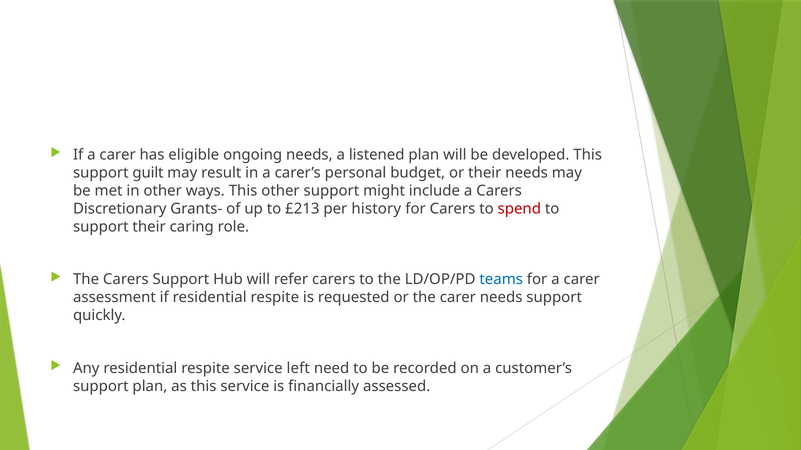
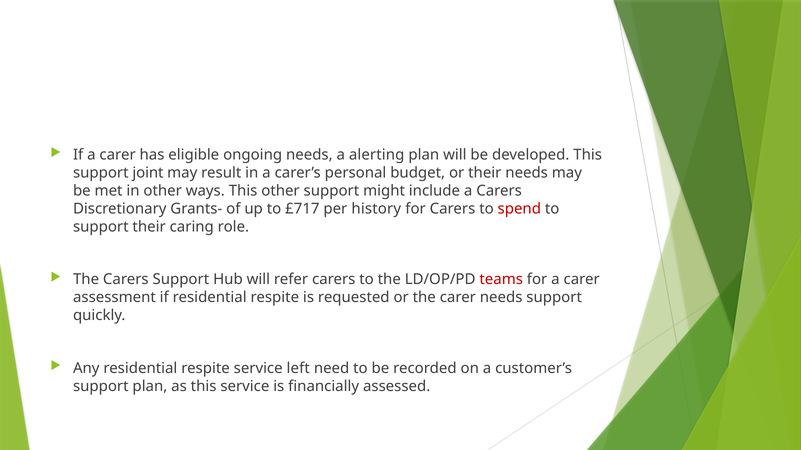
listened: listened -> alerting
guilt: guilt -> joint
£213: £213 -> £717
teams colour: blue -> red
